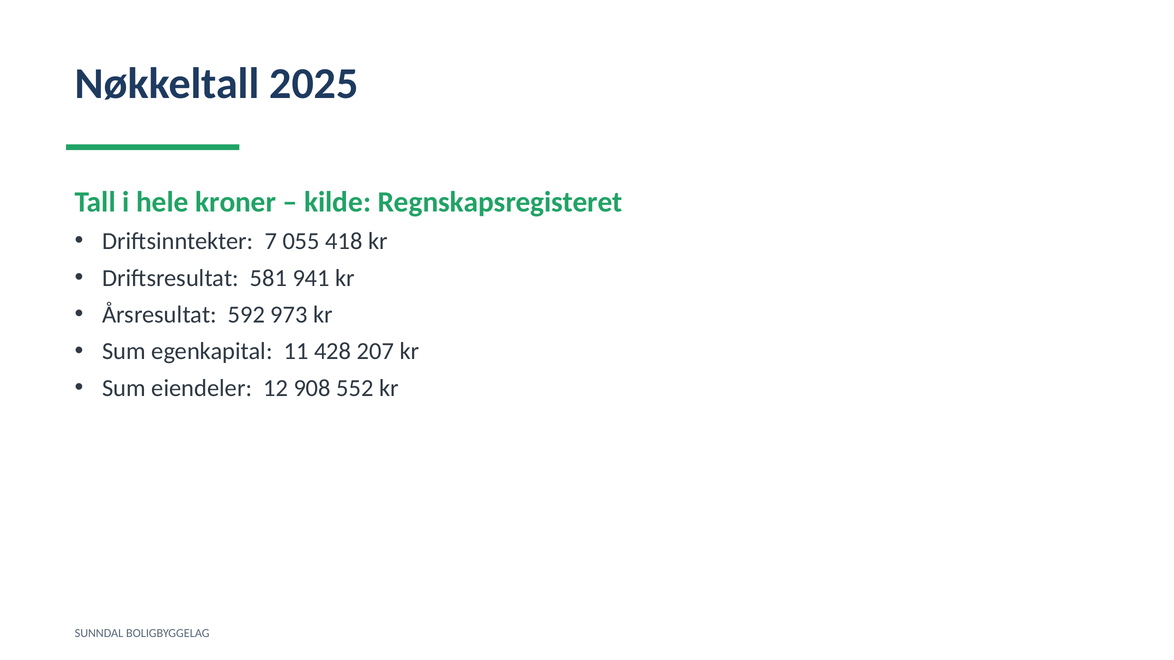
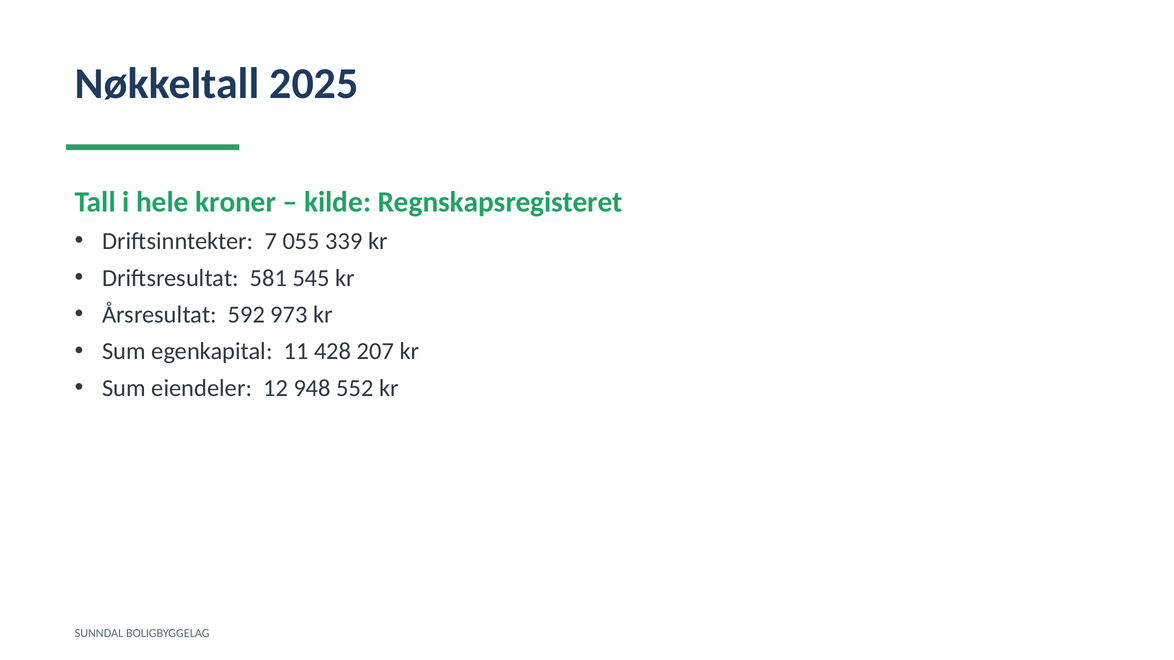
418: 418 -> 339
941: 941 -> 545
908: 908 -> 948
